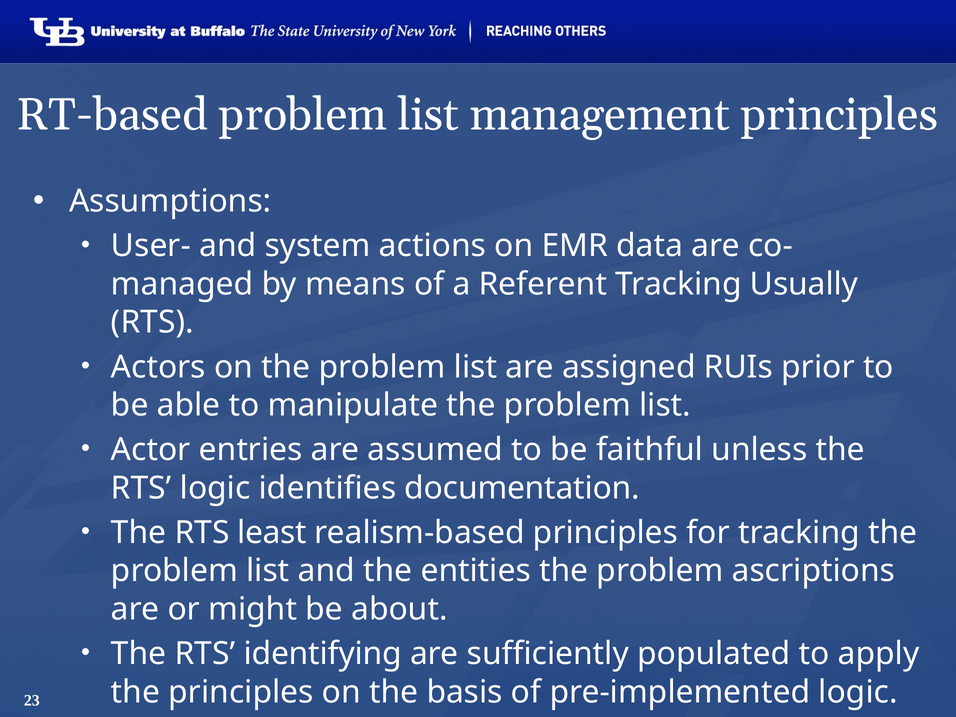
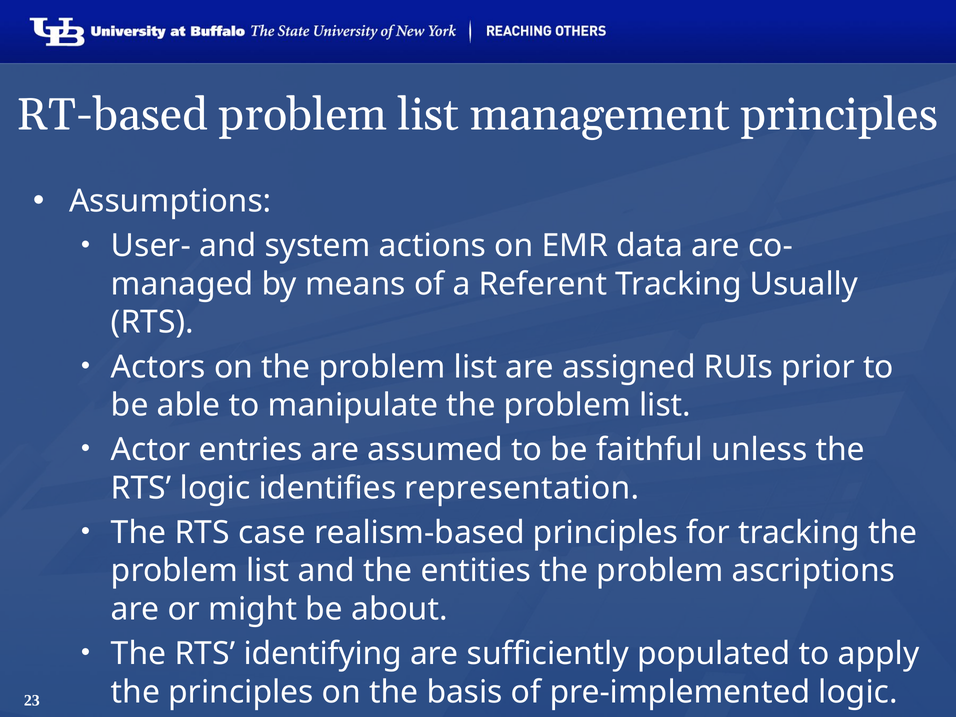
documentation: documentation -> representation
least: least -> case
